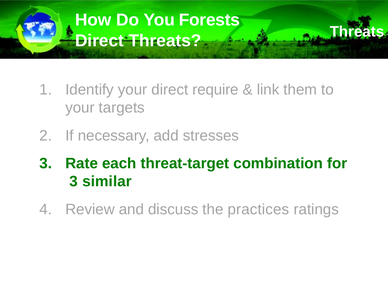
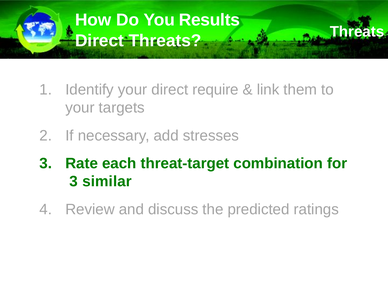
Forests: Forests -> Results
practices: practices -> predicted
